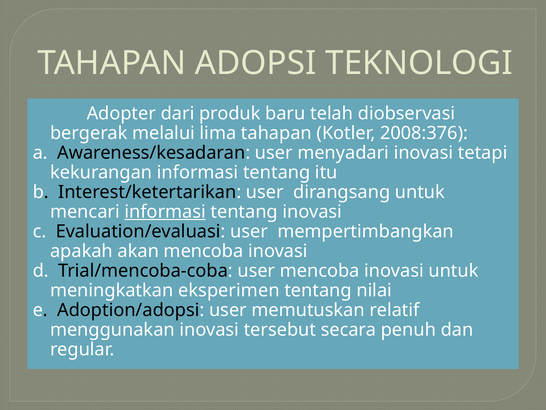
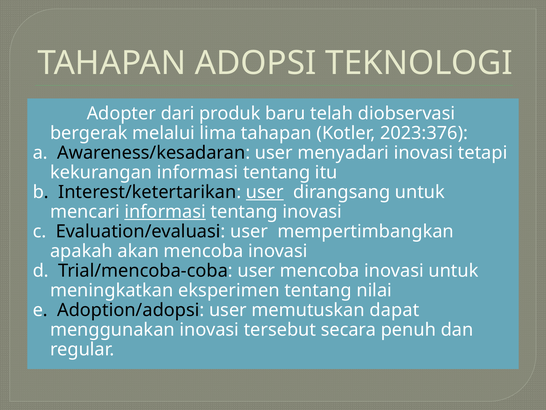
2008:376: 2008:376 -> 2023:376
user at (265, 192) underline: none -> present
relatif: relatif -> dapat
